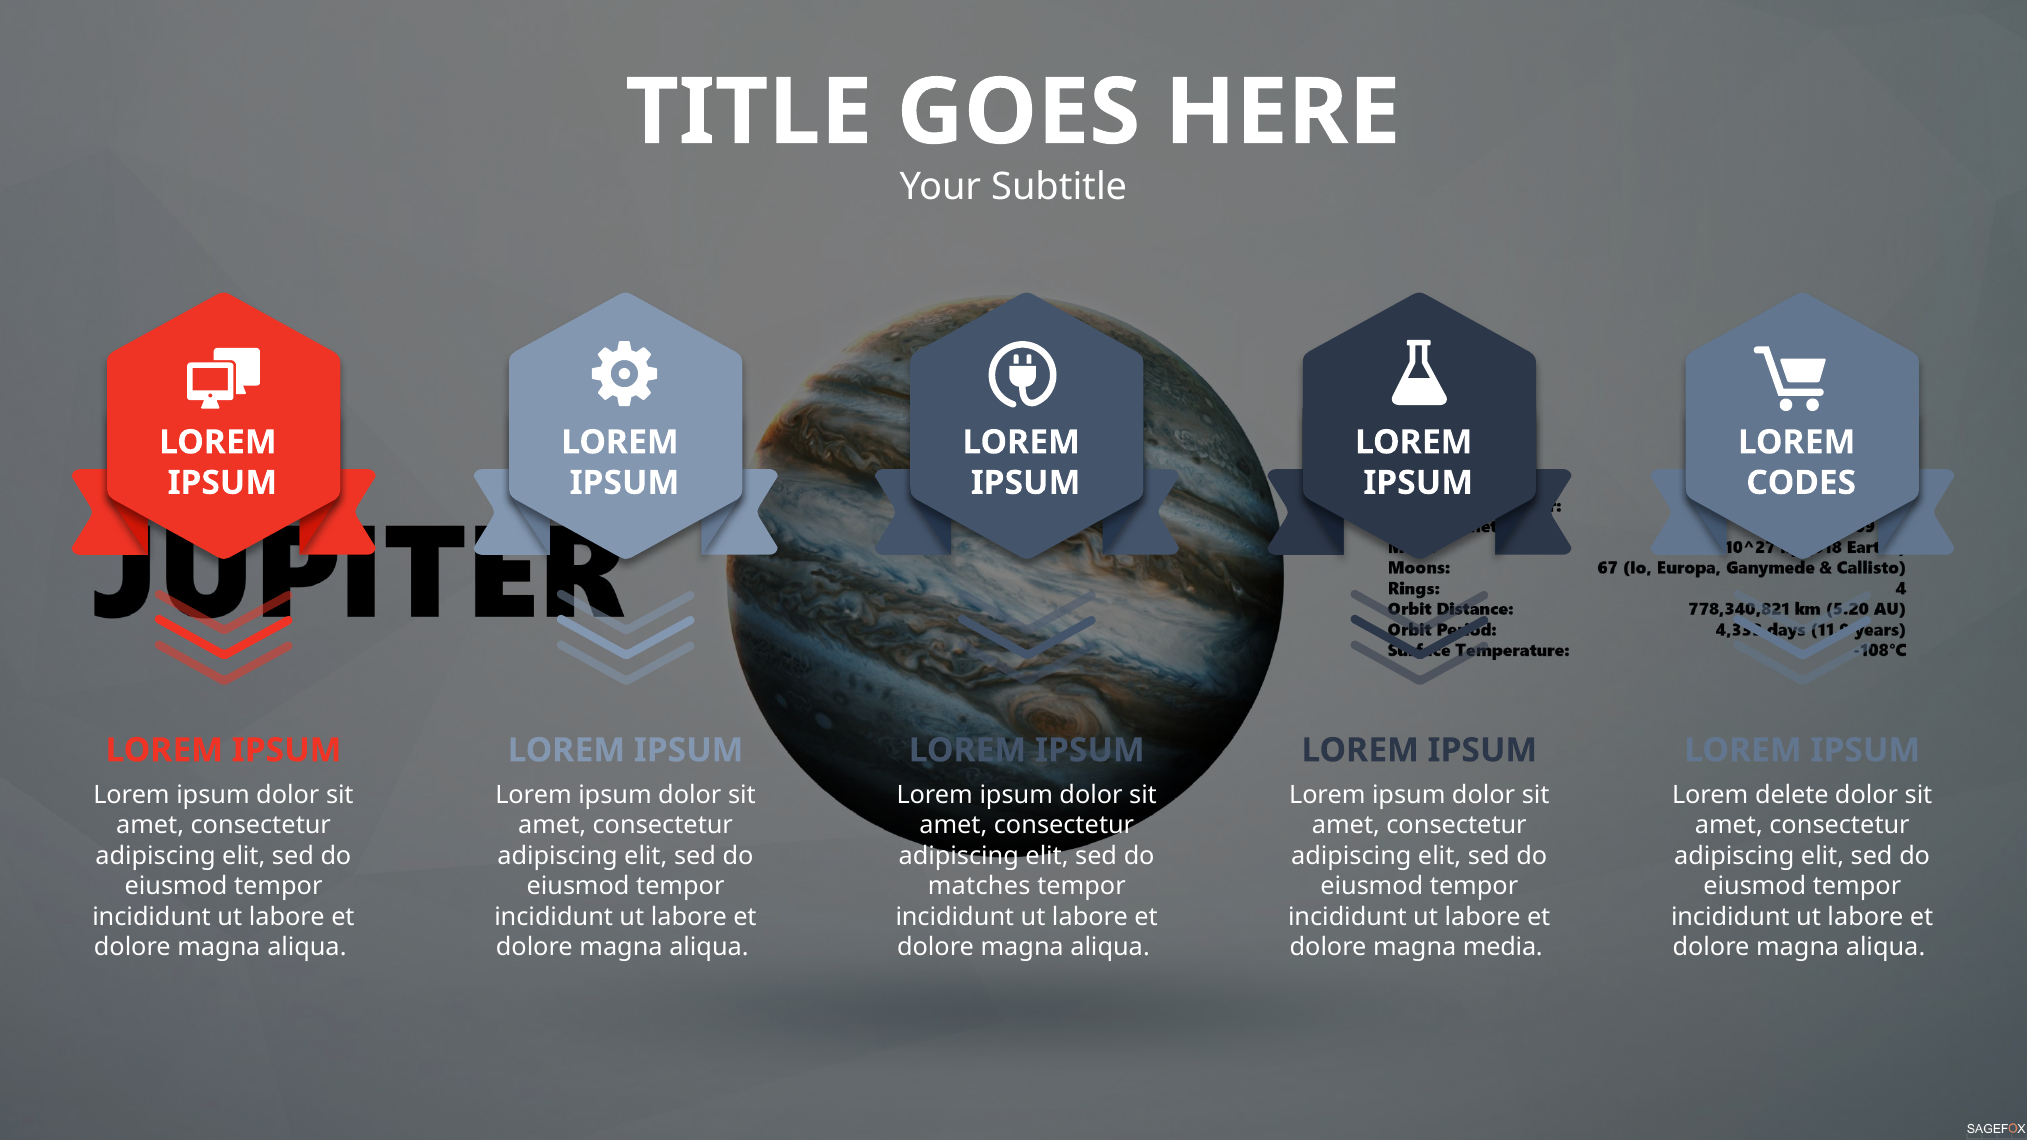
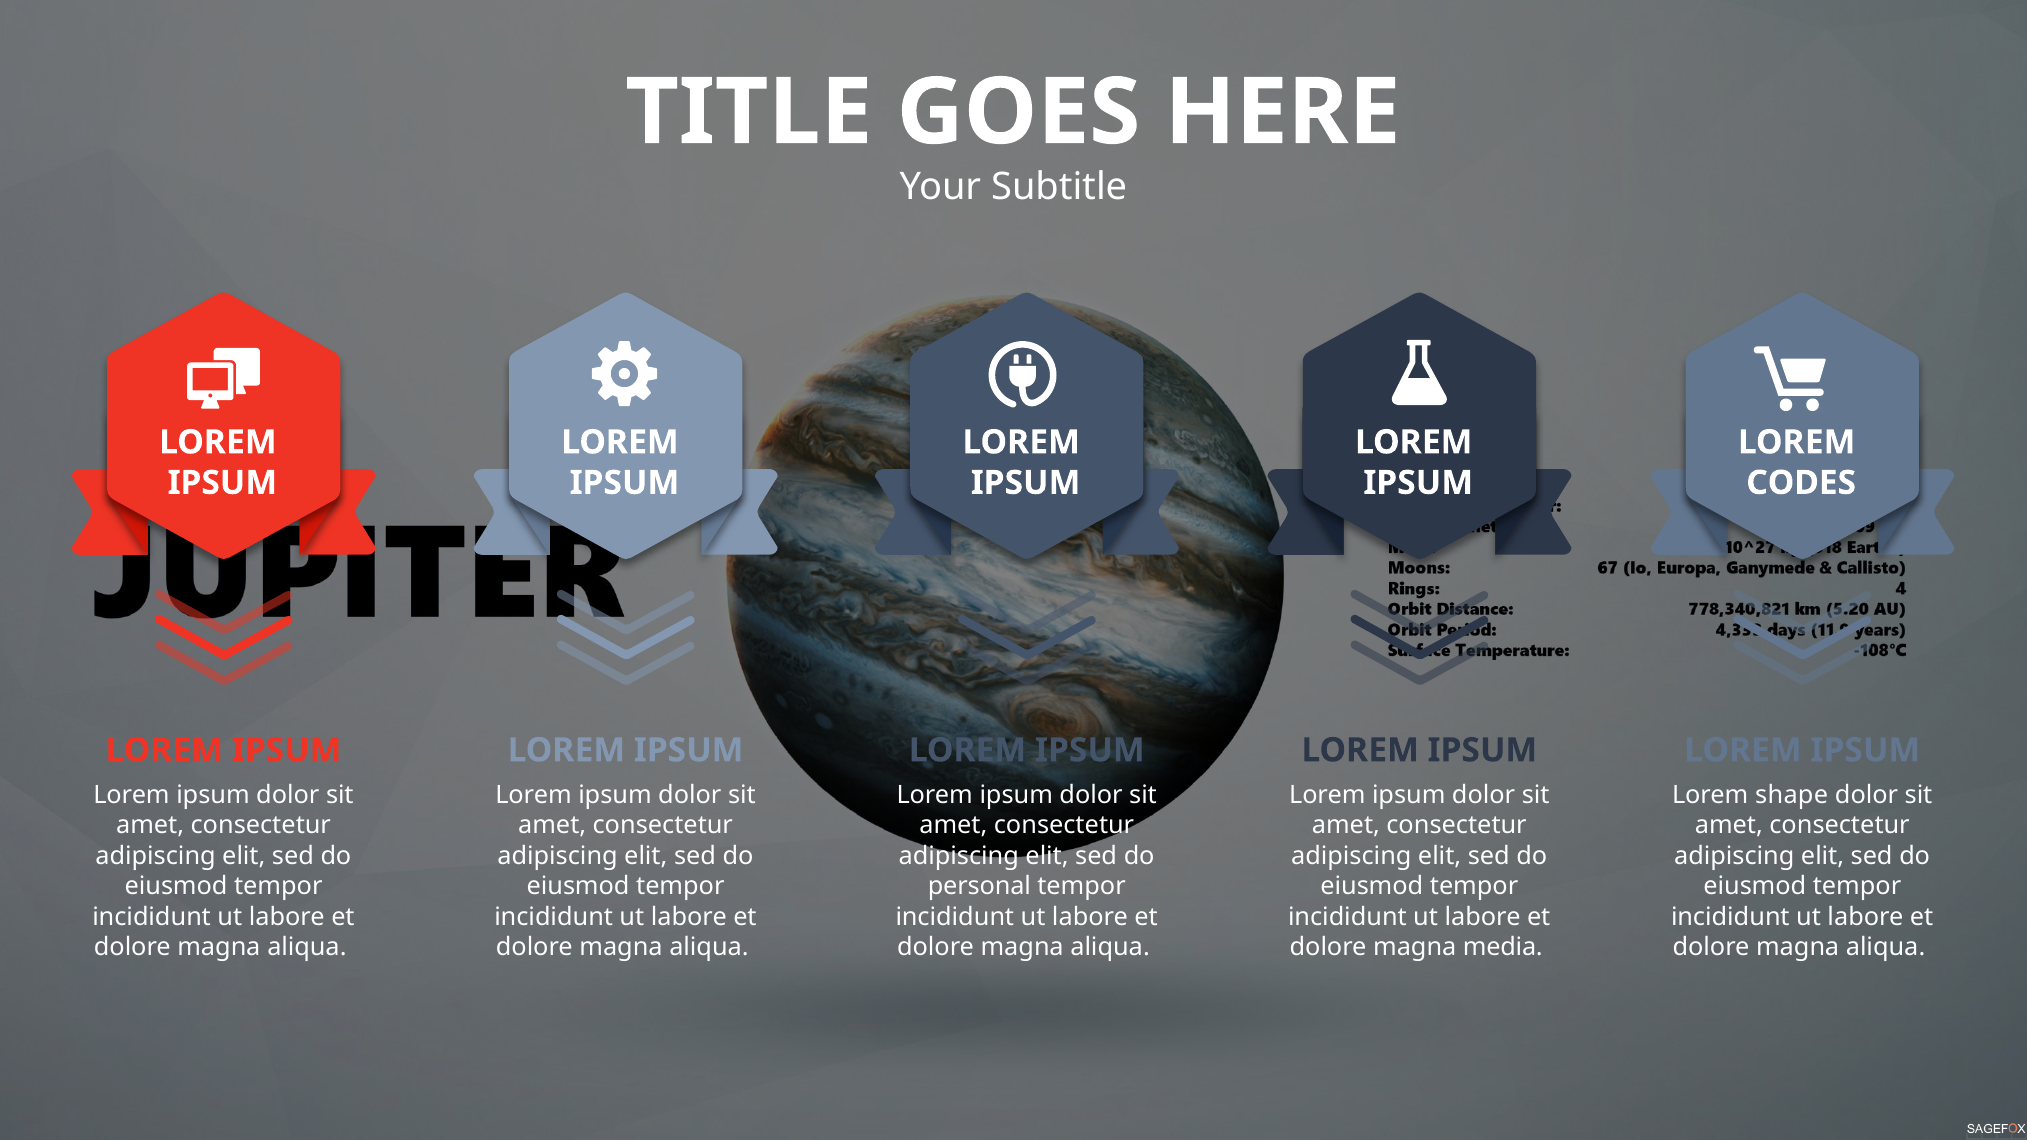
delete: delete -> shape
matches: matches -> personal
